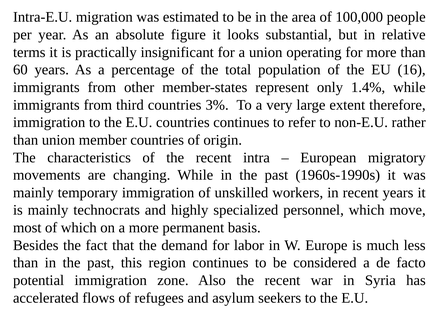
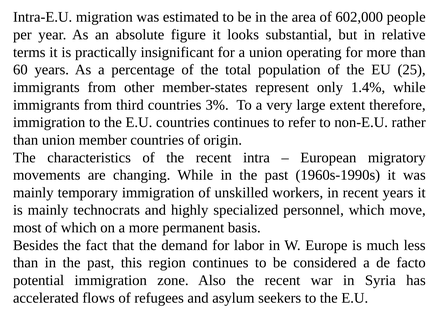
100,000: 100,000 -> 602,000
16: 16 -> 25
